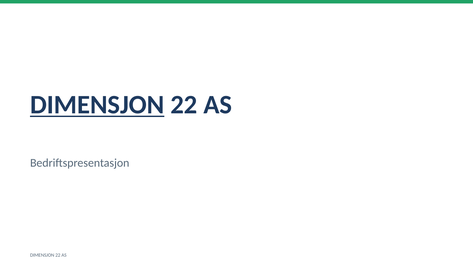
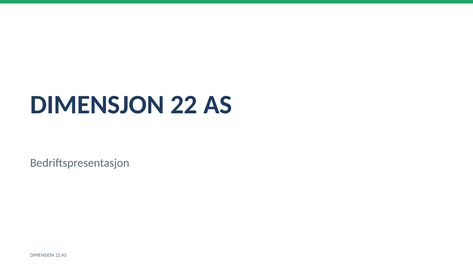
DIMENSJON at (97, 105) underline: present -> none
